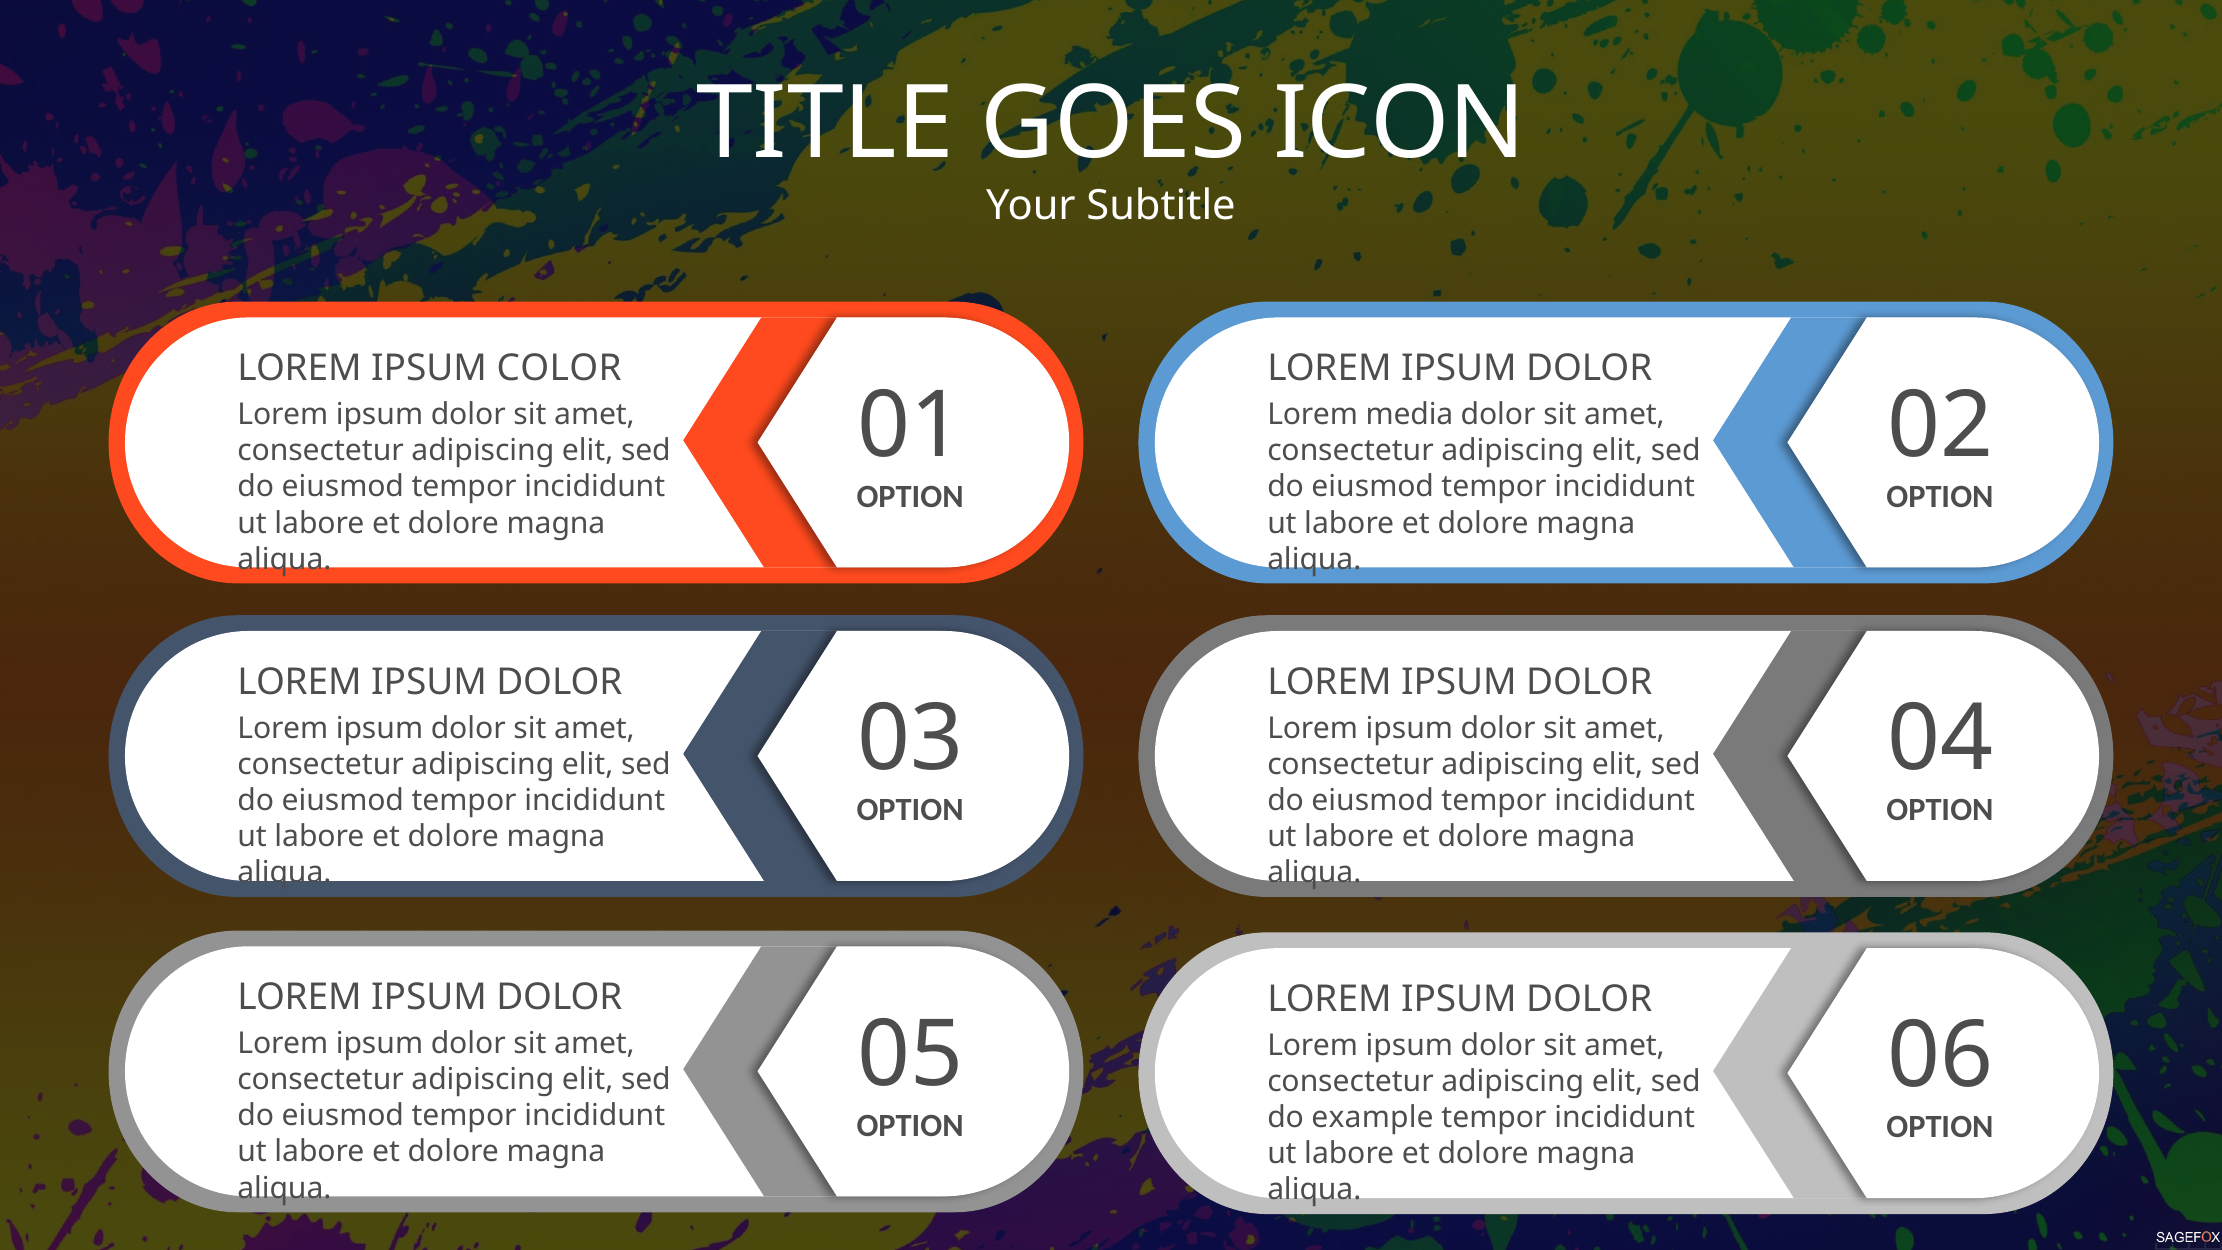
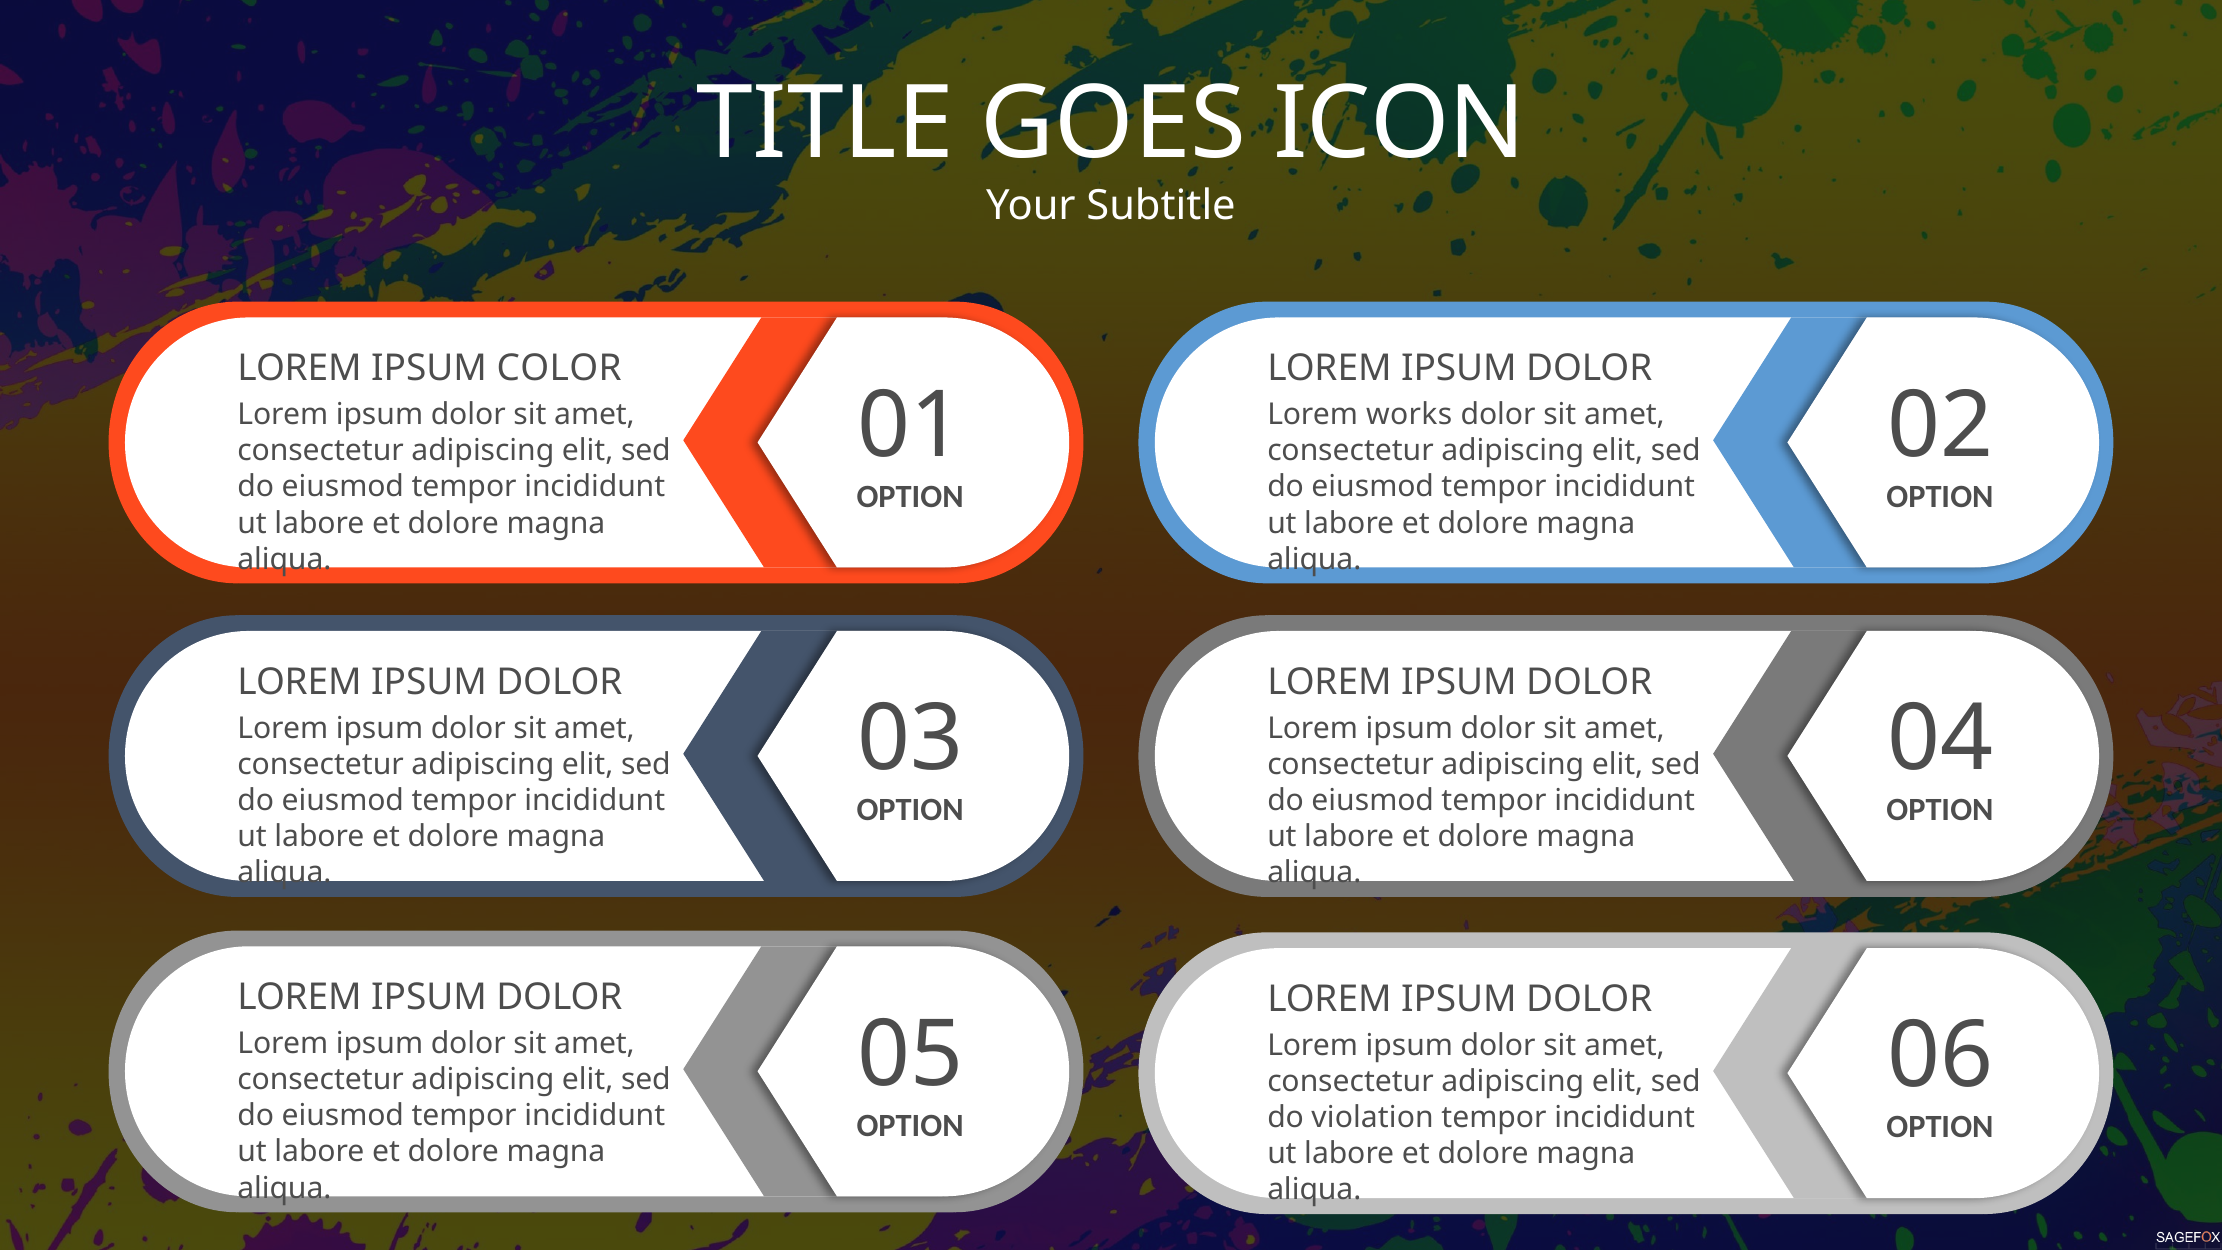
media: media -> works
example: example -> violation
